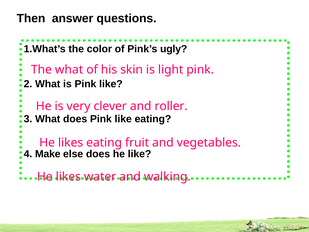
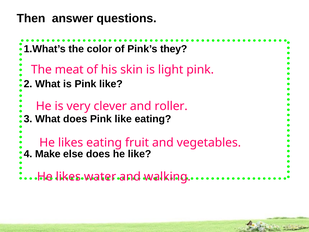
ugly: ugly -> they
The what: what -> meat
